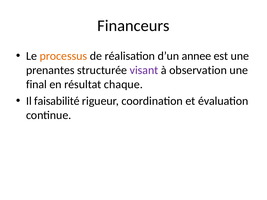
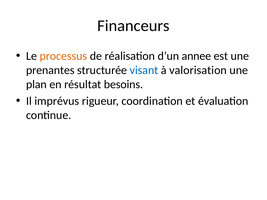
visant colour: purple -> blue
observation: observation -> valorisation
final: final -> plan
chaque: chaque -> besoins
faisabilité: faisabilité -> imprévus
